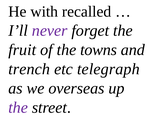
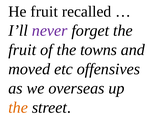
He with: with -> fruit
trench: trench -> moved
telegraph: telegraph -> offensives
the at (18, 107) colour: purple -> orange
